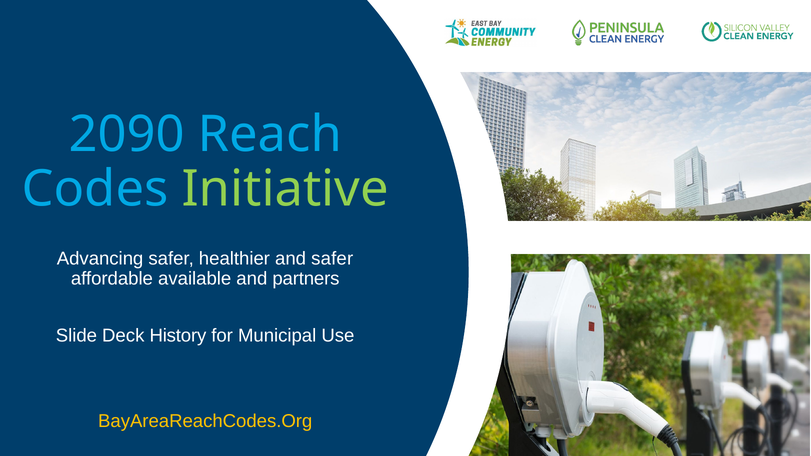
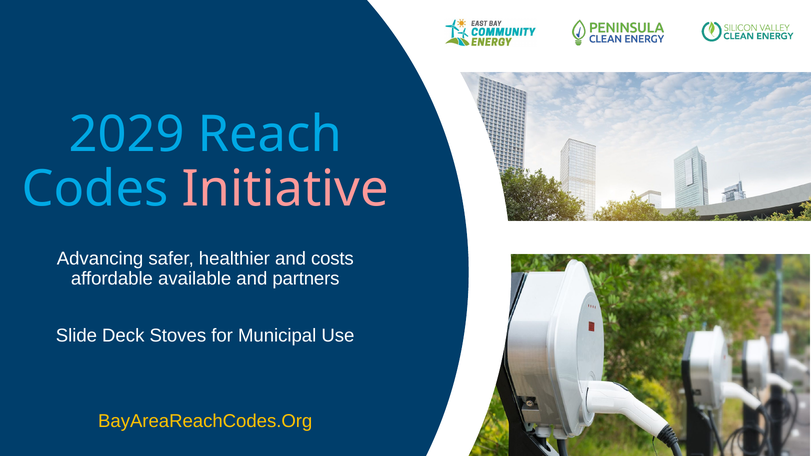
2090: 2090 -> 2029
Initiative colour: light green -> pink
and safer: safer -> costs
History: History -> Stoves
